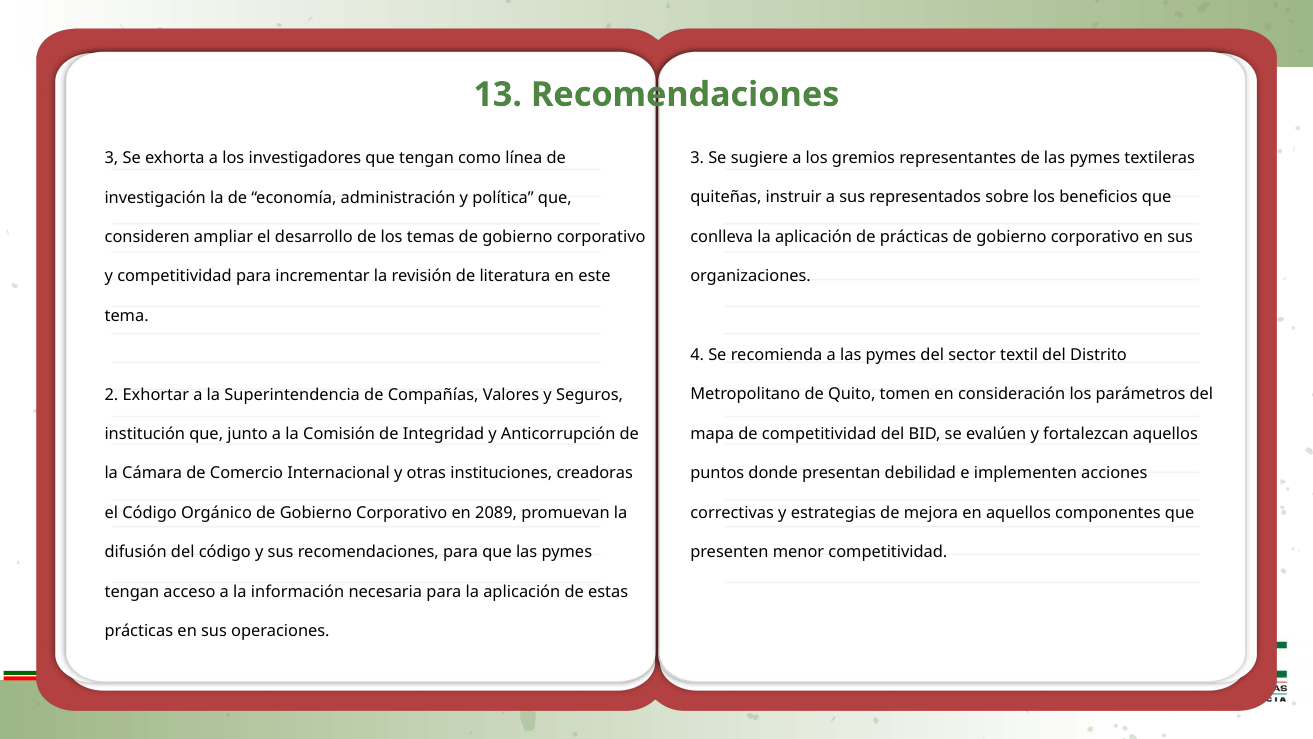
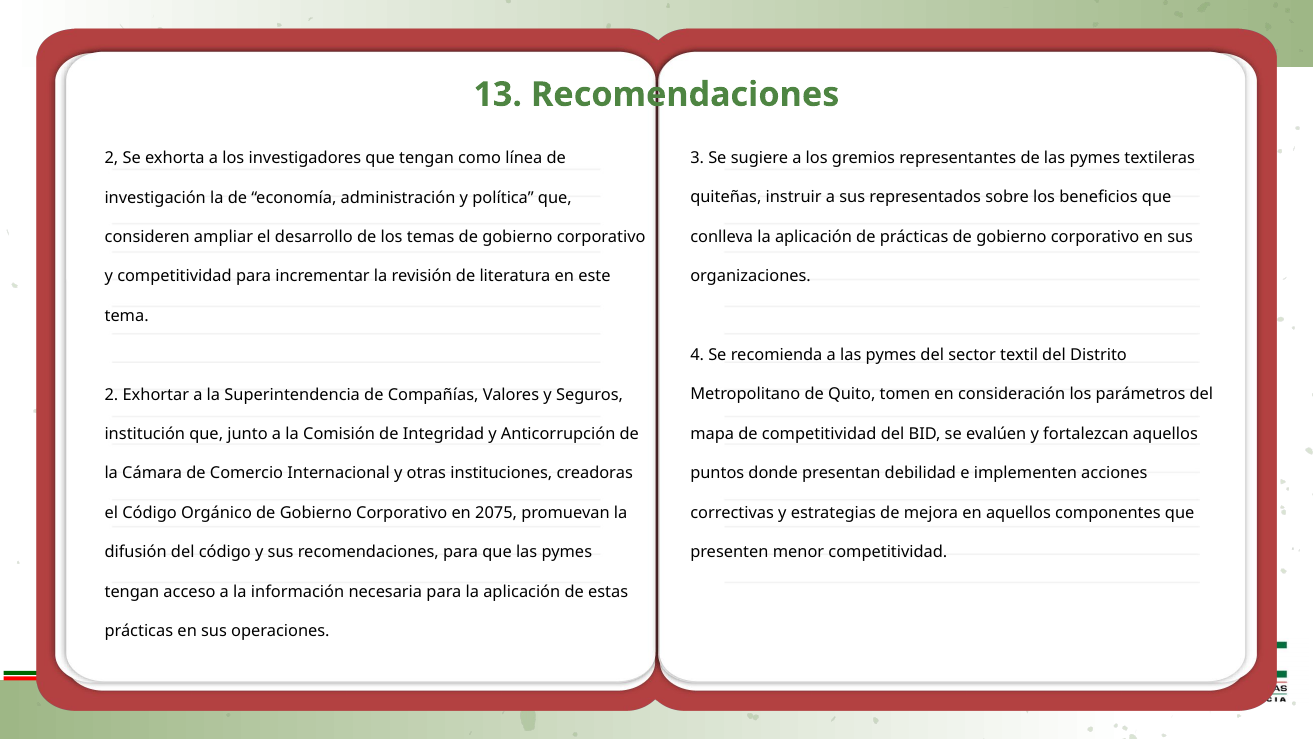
3 at (112, 158): 3 -> 2
2089: 2089 -> 2075
